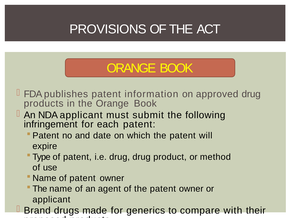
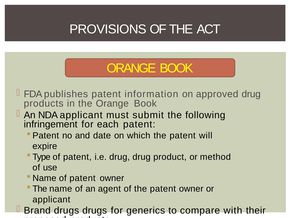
drugs made: made -> drugs
